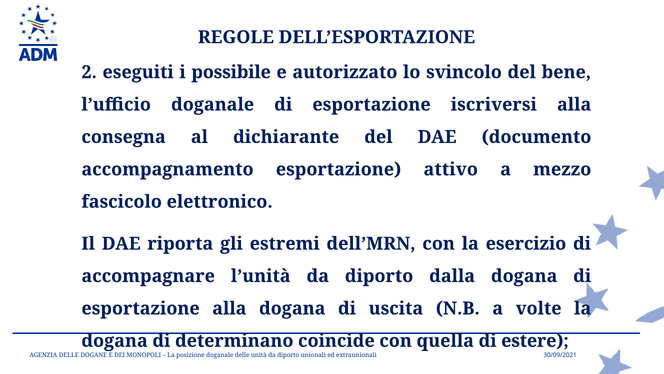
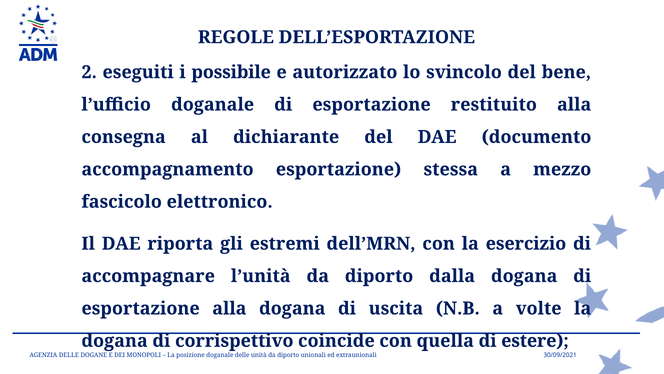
iscriversi: iscriversi -> restituito
attivo: attivo -> stessa
determinano: determinano -> corrispettivo
